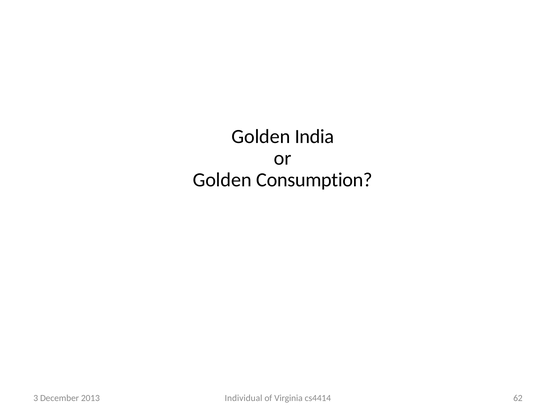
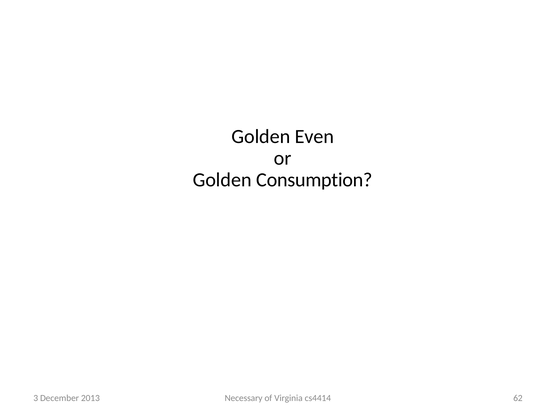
India: India -> Even
Individual: Individual -> Necessary
